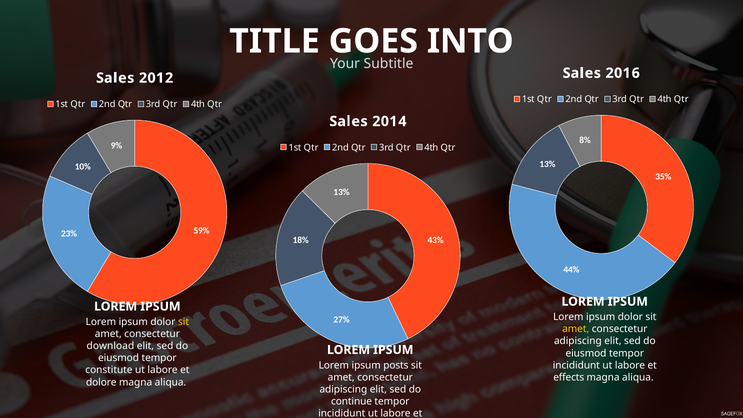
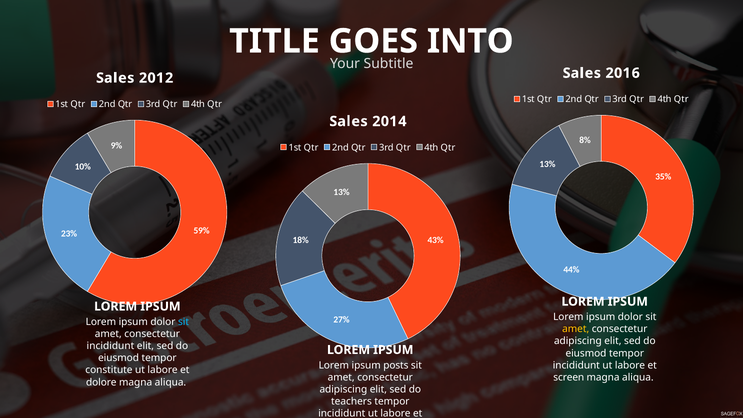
sit at (184, 322) colour: yellow -> light blue
download at (110, 346): download -> incididunt
effects: effects -> screen
continue: continue -> teachers
